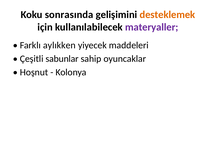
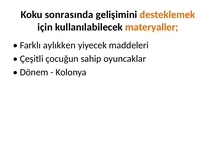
materyaller colour: purple -> orange
sabunlar: sabunlar -> çocuğun
Hoşnut: Hoşnut -> Dönem
